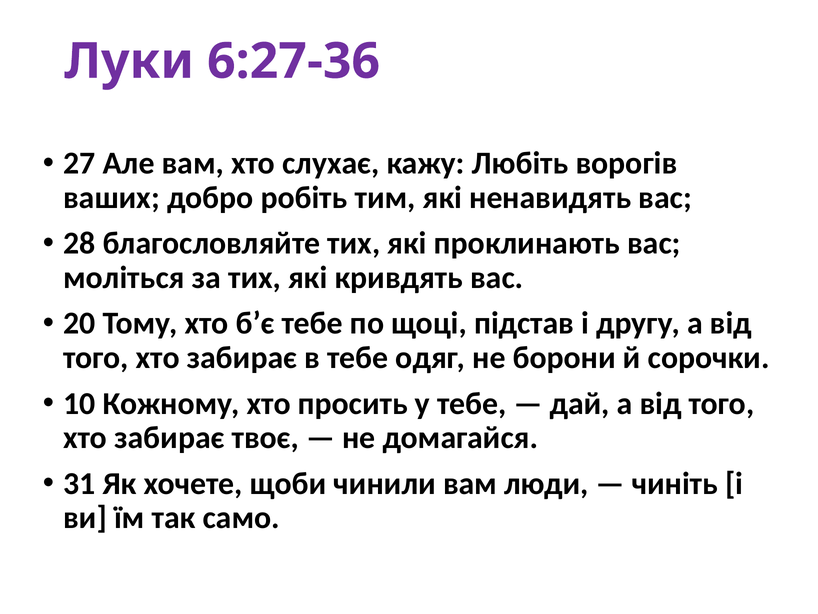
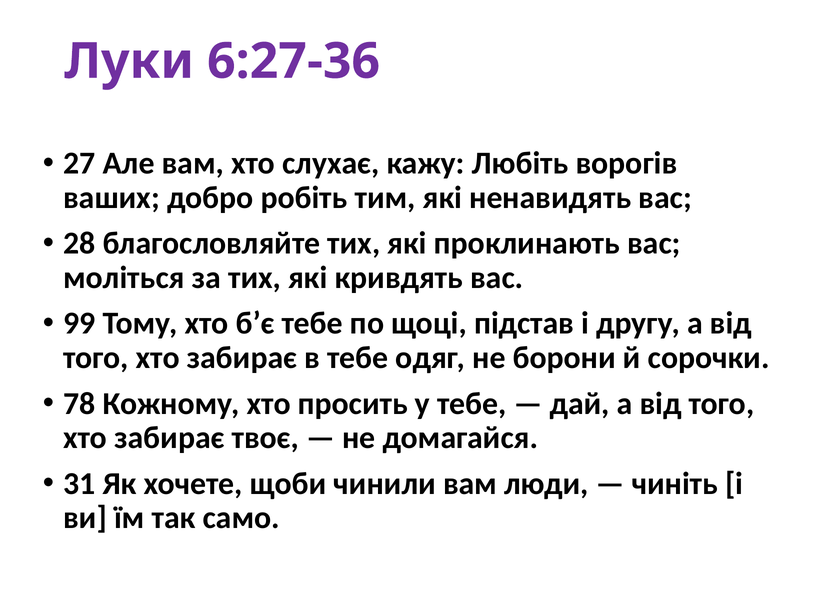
20: 20 -> 99
10: 10 -> 78
